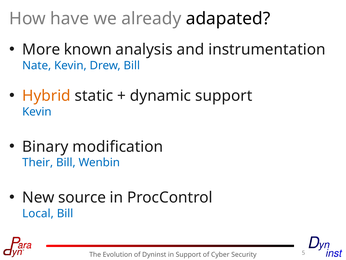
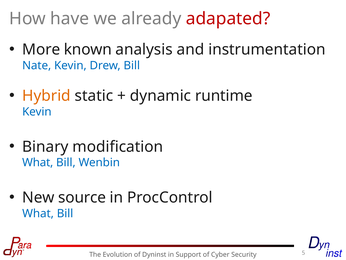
adapated colour: black -> red
dynamic support: support -> runtime
Their at (38, 162): Their -> What
Local at (38, 213): Local -> What
